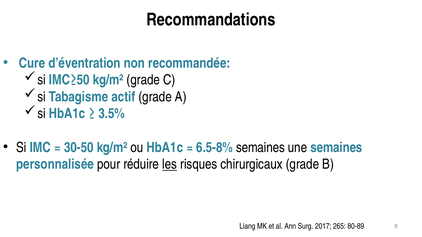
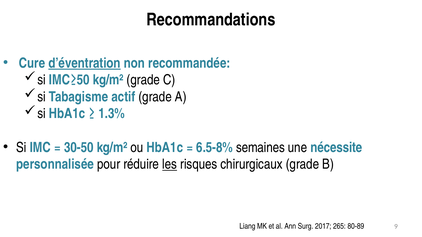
d’éventration underline: none -> present
3.5%: 3.5% -> 1.3%
une semaines: semaines -> nécessite
